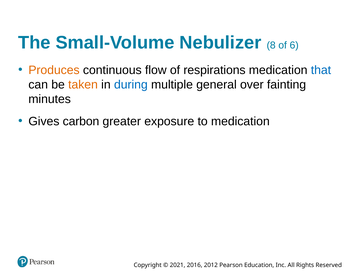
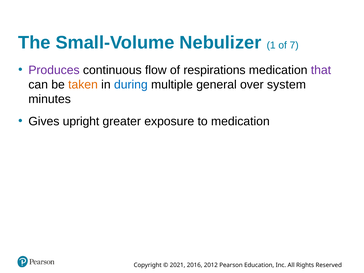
8: 8 -> 1
6: 6 -> 7
Produces colour: orange -> purple
that colour: blue -> purple
fainting: fainting -> system
carbon: carbon -> upright
